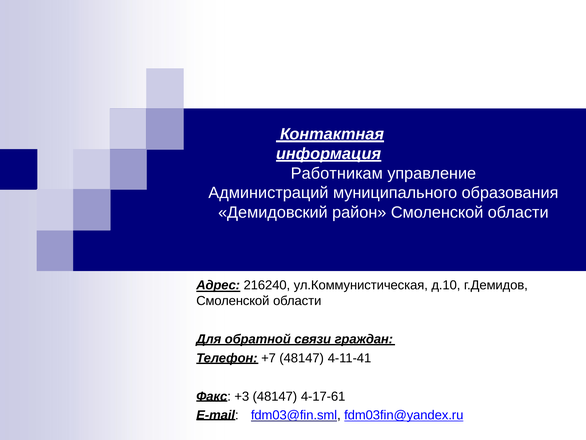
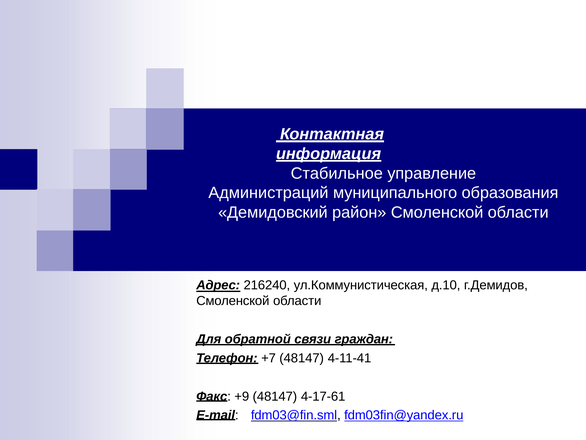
Работникам: Работникам -> Стабильное
+3: +3 -> +9
